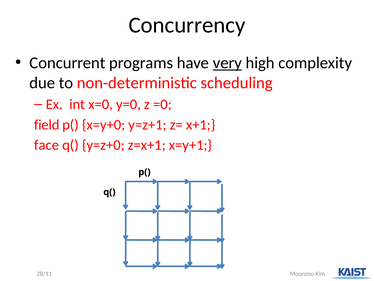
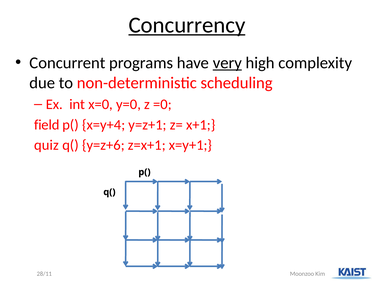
Concurrency underline: none -> present
x=y+0: x=y+0 -> x=y+4
face: face -> quiz
y=z+0: y=z+0 -> y=z+6
